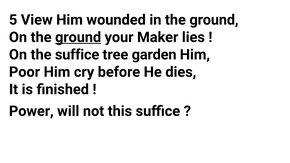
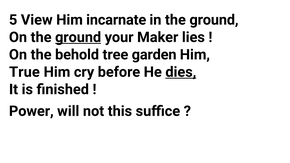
wounded: wounded -> incarnate
the suffice: suffice -> behold
Poor: Poor -> True
dies underline: none -> present
